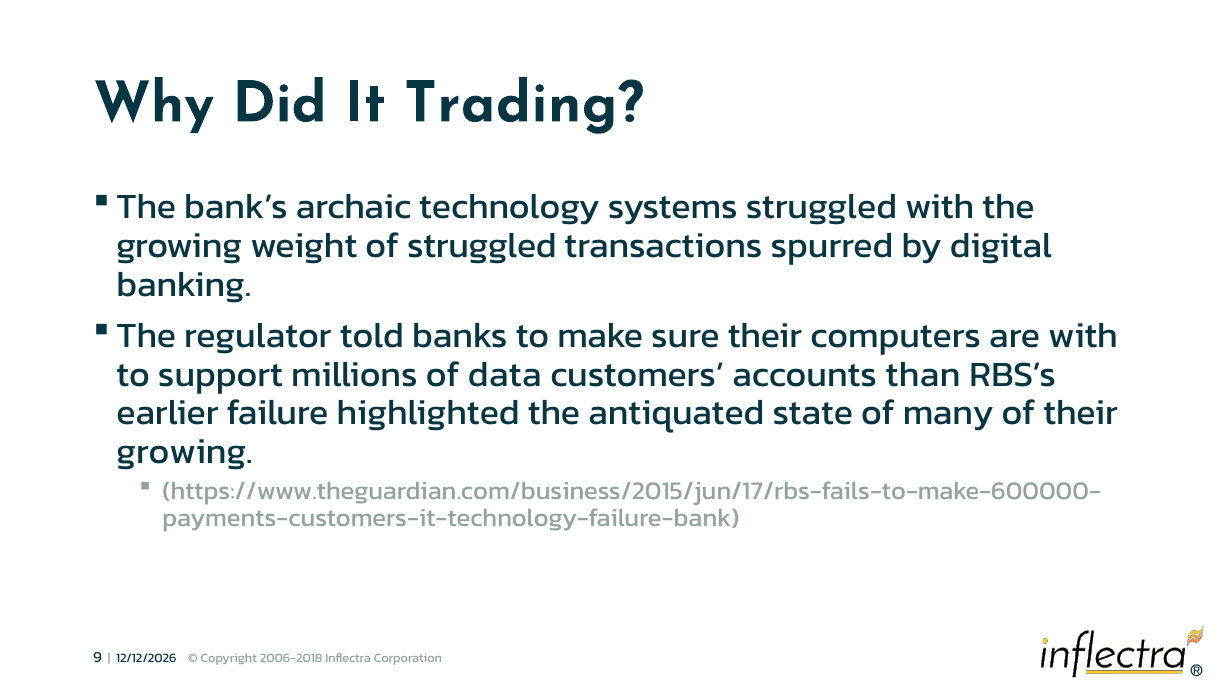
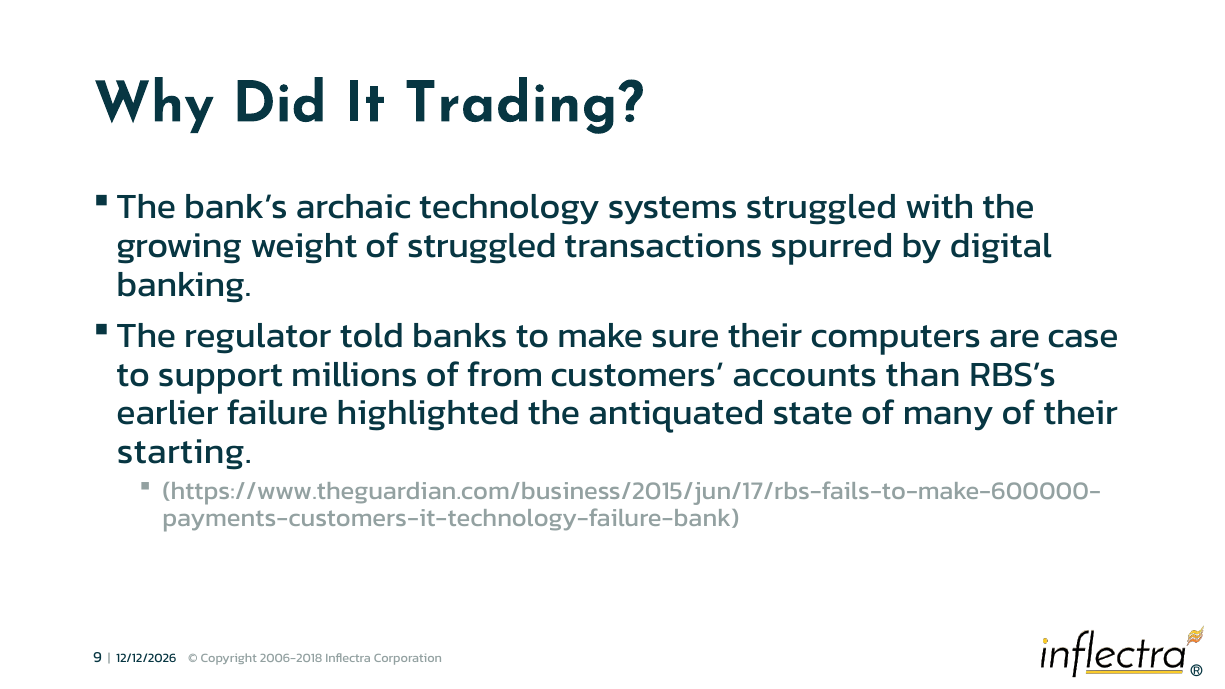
are with: with -> case
data: data -> from
growing at (184, 451): growing -> starting
